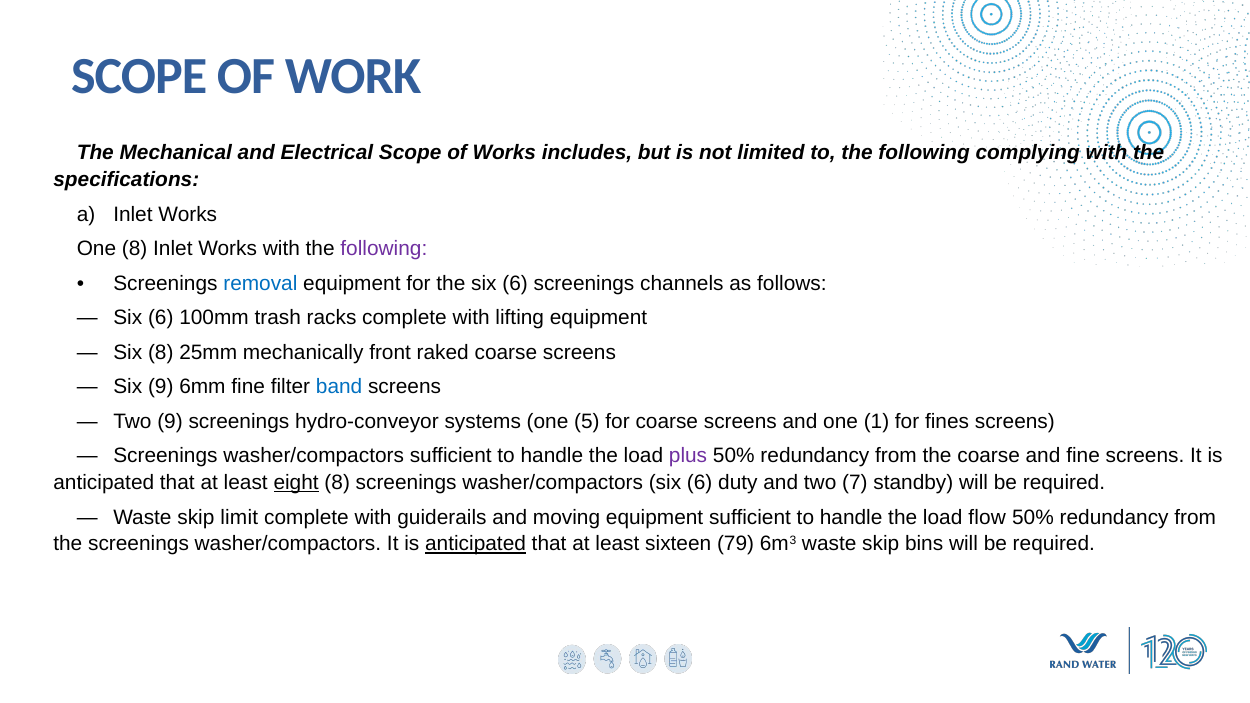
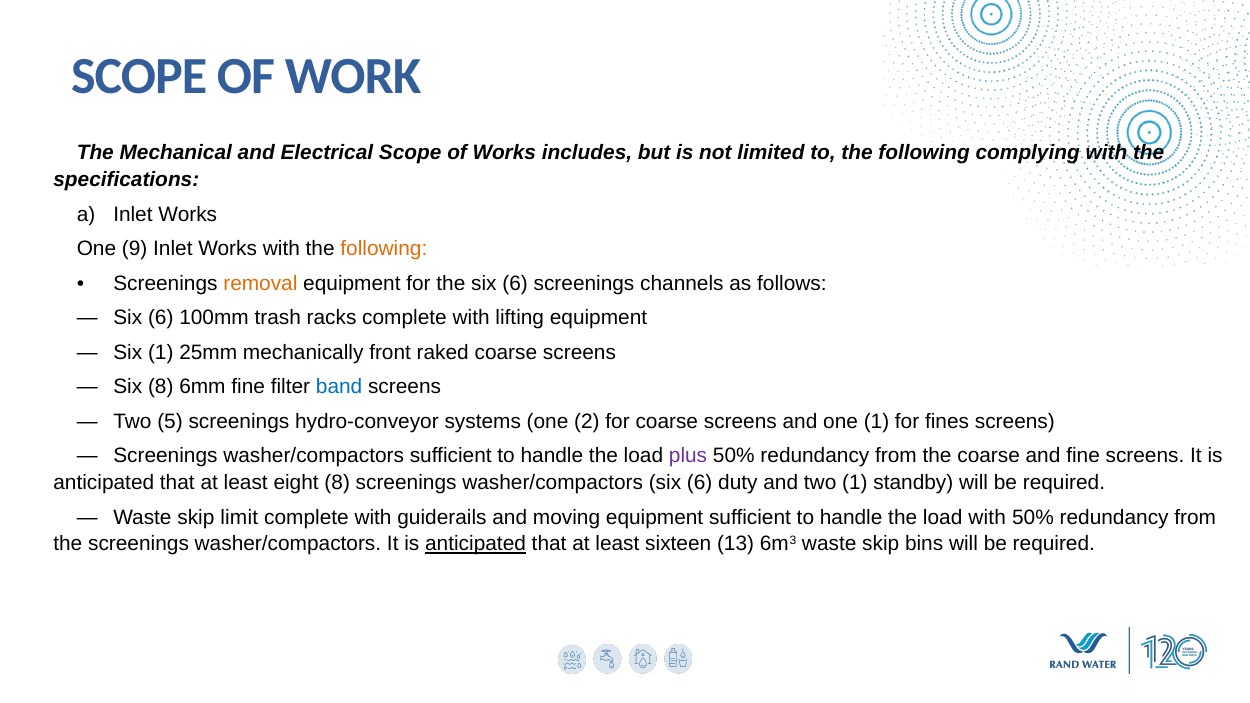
One 8: 8 -> 9
following at (384, 249) colour: purple -> orange
removal colour: blue -> orange
Six 8: 8 -> 1
Six 9: 9 -> 8
Two 9: 9 -> 5
5: 5 -> 2
eight underline: present -> none
two 7: 7 -> 1
load flow: flow -> with
79: 79 -> 13
